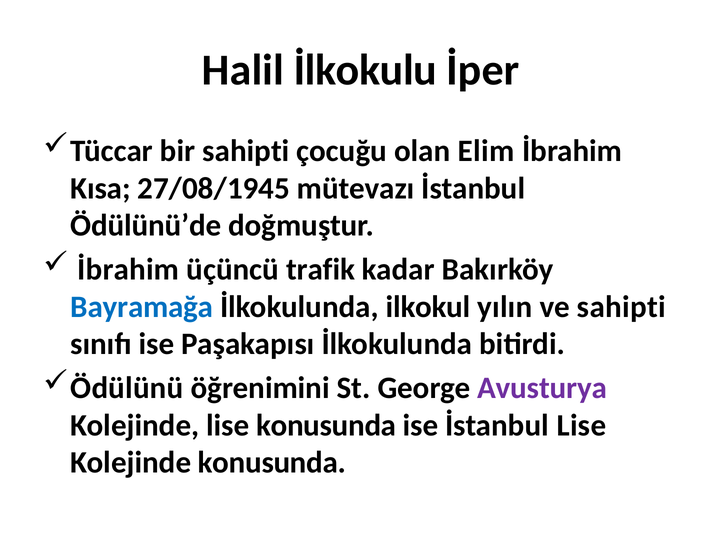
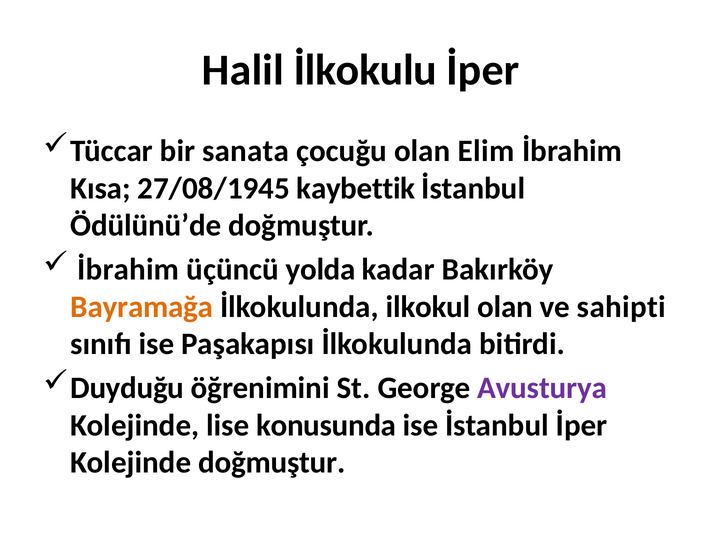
bir sahipti: sahipti -> sanata
mütevazı: mütevazı -> kaybettik
trafik: trafik -> yolda
Bayramağa colour: blue -> orange
ilkokul yılın: yılın -> olan
Ödülünü: Ödülünü -> Duyduğu
İstanbul Lise: Lise -> İper
Kolejinde konusunda: konusunda -> doğmuştur
